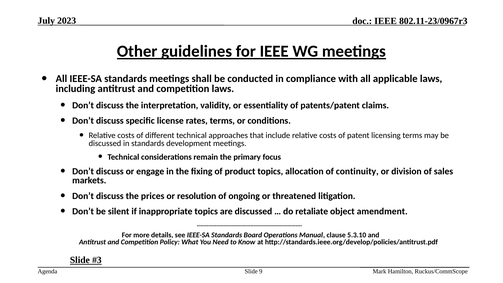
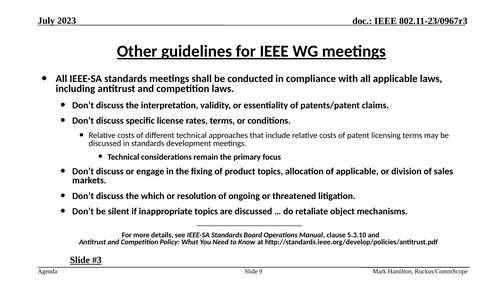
of continuity: continuity -> applicable
prices: prices -> which
amendment: amendment -> mechanisms
